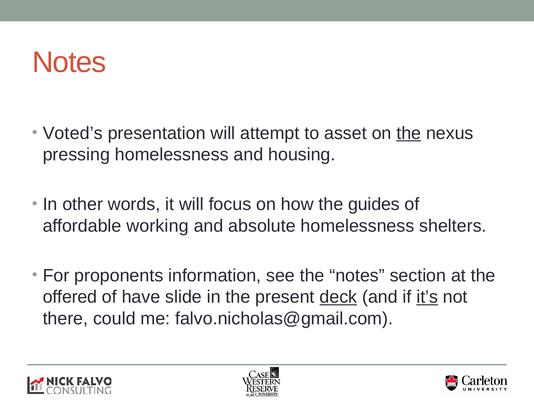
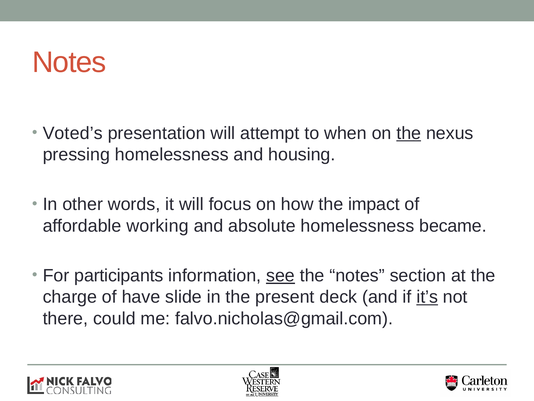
asset: asset -> when
guides: guides -> impact
shelters: shelters -> became
proponents: proponents -> participants
see underline: none -> present
offered: offered -> charge
deck underline: present -> none
